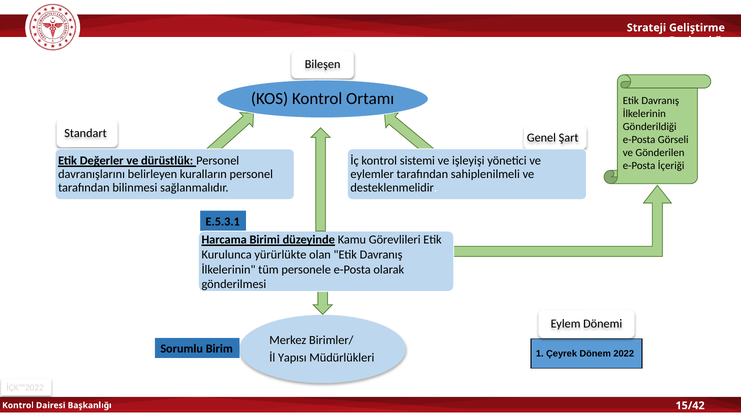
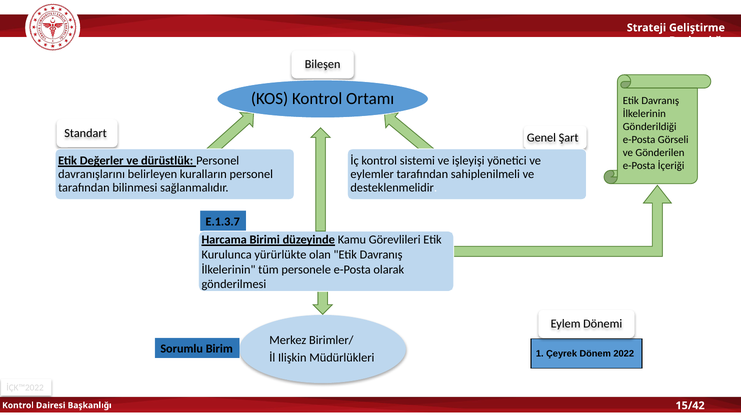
E.5.3.1: E.5.3.1 -> E.1.3.7
Yapısı: Yapısı -> Ilişkin
